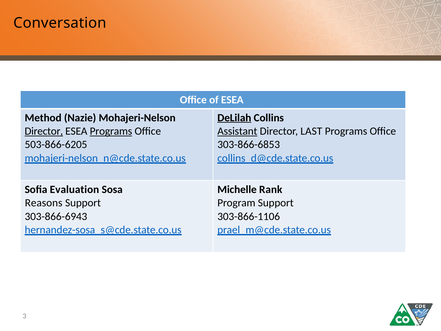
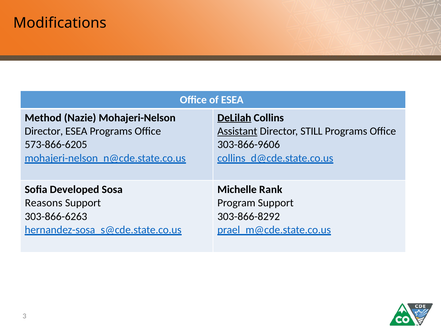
Conversation: Conversation -> Modifications
Director at (44, 131) underline: present -> none
Programs at (111, 131) underline: present -> none
LAST: LAST -> STILL
503-866-6205: 503-866-6205 -> 573-866-6205
303-866-6853: 303-866-6853 -> 303-866-9606
Evaluation: Evaluation -> Developed
303-866-6943: 303-866-6943 -> 303-866-6263
303-866-1106: 303-866-1106 -> 303-866-8292
